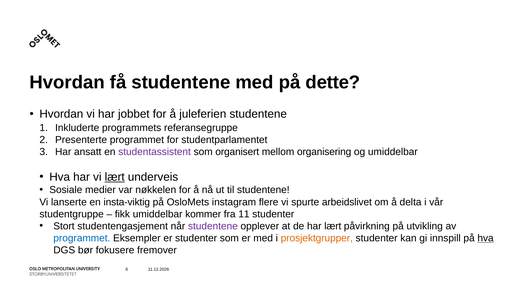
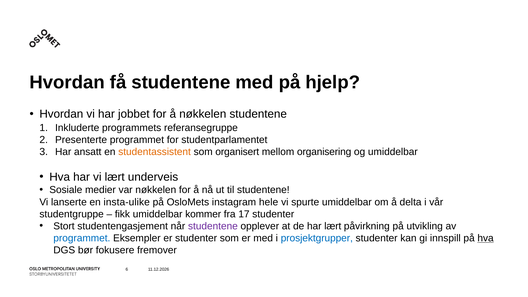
dette: dette -> hjelp
å juleferien: juleferien -> nøkkelen
studentassistent colour: purple -> orange
lært at (115, 177) underline: present -> none
insta-viktig: insta-viktig -> insta-ulike
flere: flere -> hele
spurte arbeidslivet: arbeidslivet -> umiddelbar
11: 11 -> 17
prosjektgrupper colour: orange -> blue
